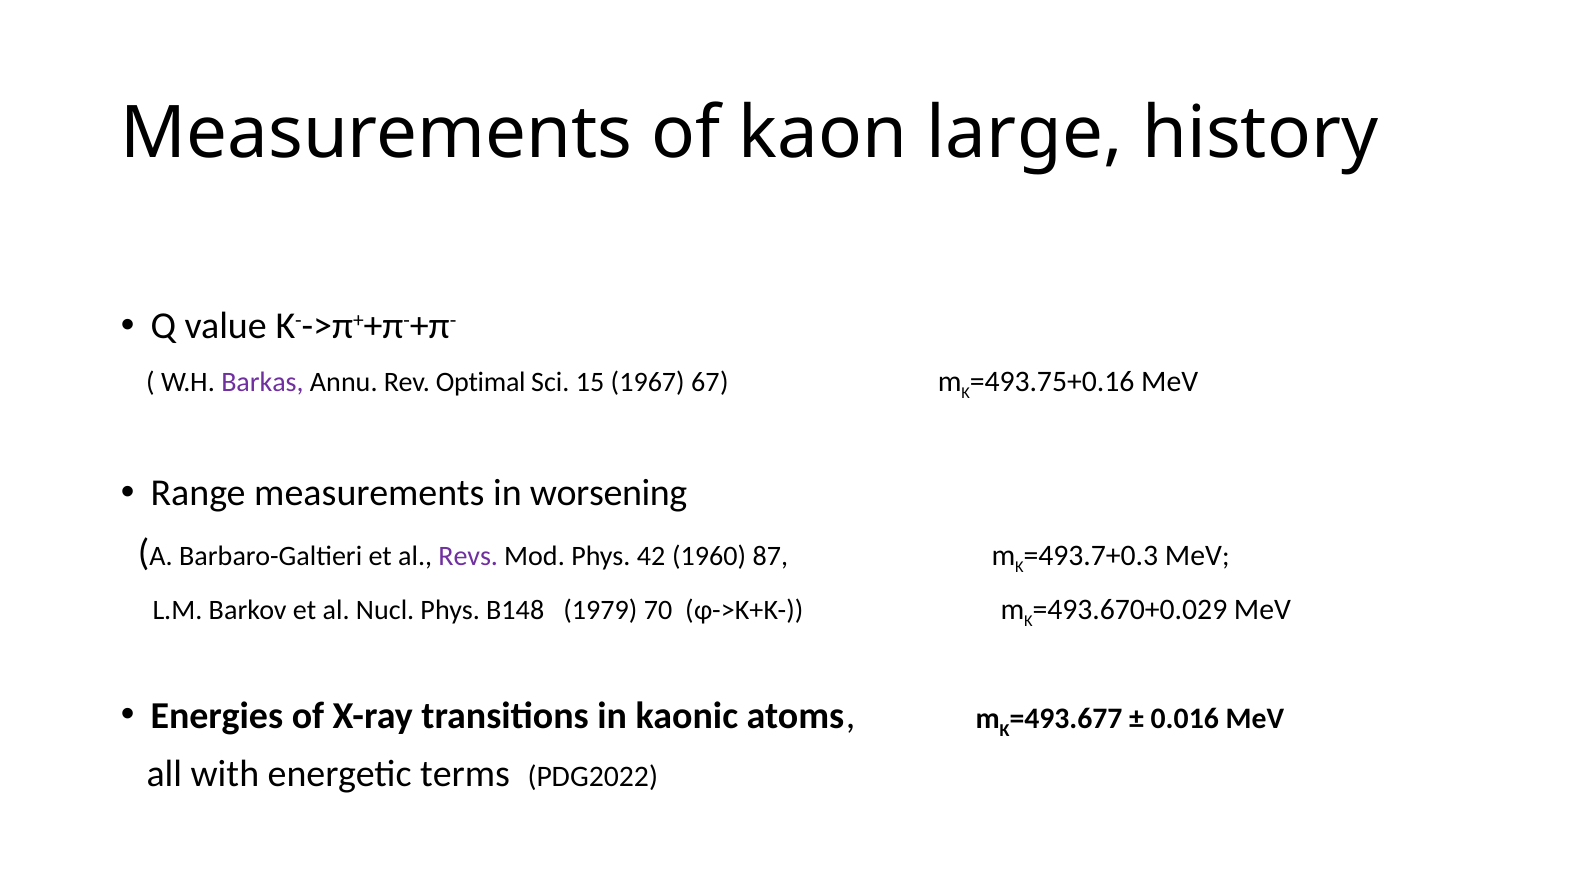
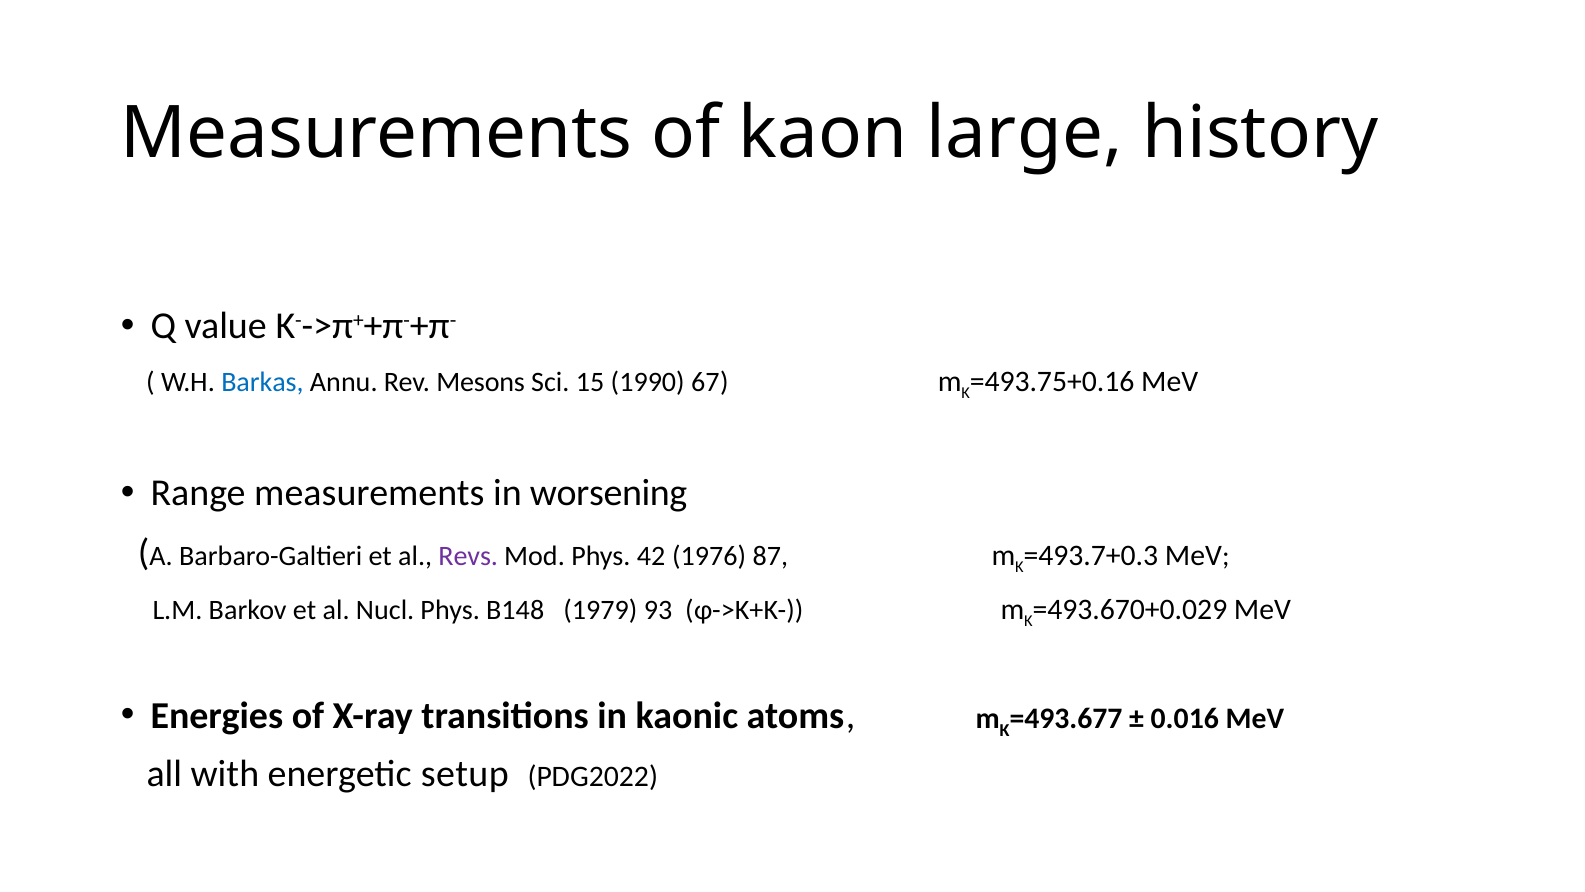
Barkas colour: purple -> blue
Optimal: Optimal -> Mesons
1967: 1967 -> 1990
1960: 1960 -> 1976
70: 70 -> 93
terms: terms -> setup
